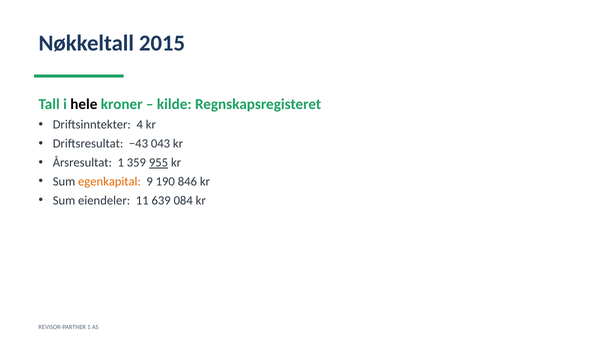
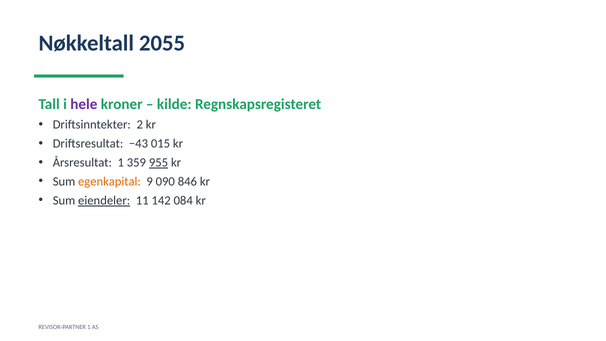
2015: 2015 -> 2055
hele colour: black -> purple
4: 4 -> 2
043: 043 -> 015
190: 190 -> 090
eiendeler underline: none -> present
639: 639 -> 142
